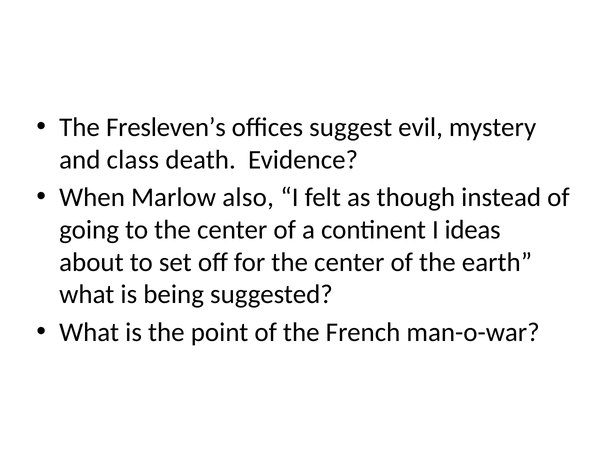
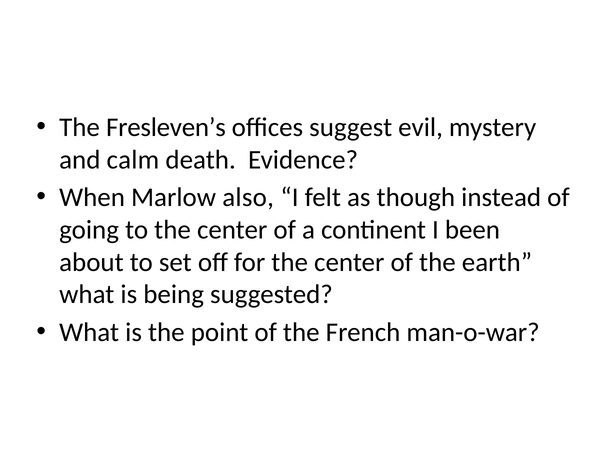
class: class -> calm
ideas: ideas -> been
